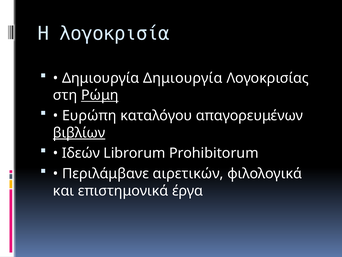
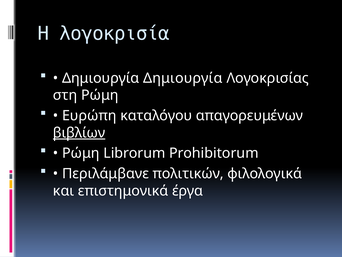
Ρώμη at (100, 95) underline: present -> none
Ιδεών at (81, 153): Ιδεών -> Ρώμη
αιρετικών: αιρετικών -> πολιτικών
